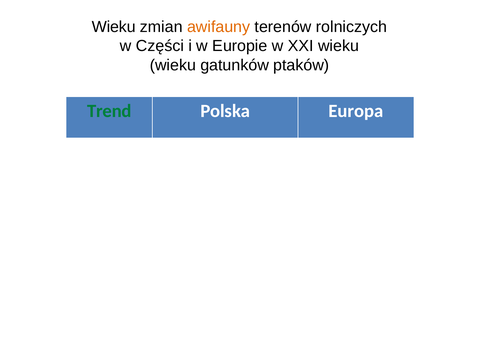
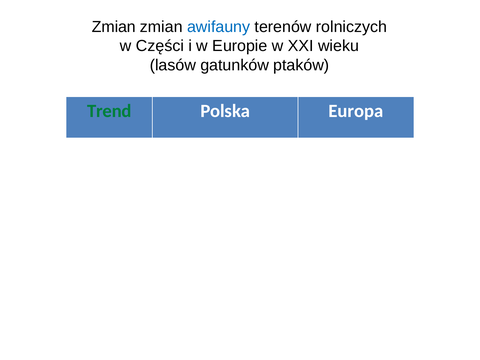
Wieku at (114, 27): Wieku -> Zmian
awifauny colour: orange -> blue
wieku at (173, 65): wieku -> lasów
